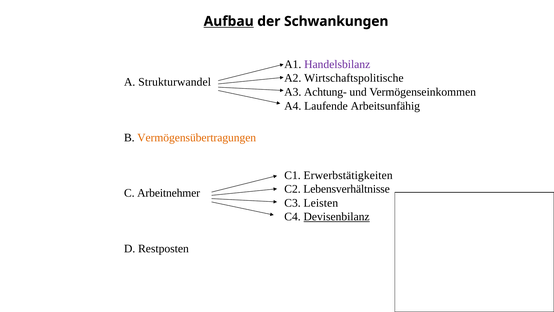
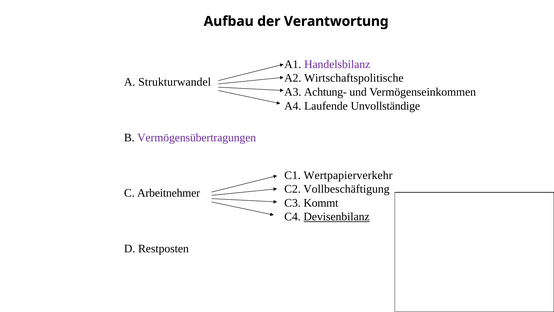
Aufbau underline: present -> none
Schwankungen: Schwankungen -> Verantwortung
Arbeitsunfähig: Arbeitsunfähig -> Unvollständige
Vermögensübertragungen colour: orange -> purple
Erwerbstätigkeiten: Erwerbstätigkeiten -> Wertpapierverkehr
Lebensverhältnisse: Lebensverhältnisse -> Vollbeschäftigung
Leisten: Leisten -> Kommt
